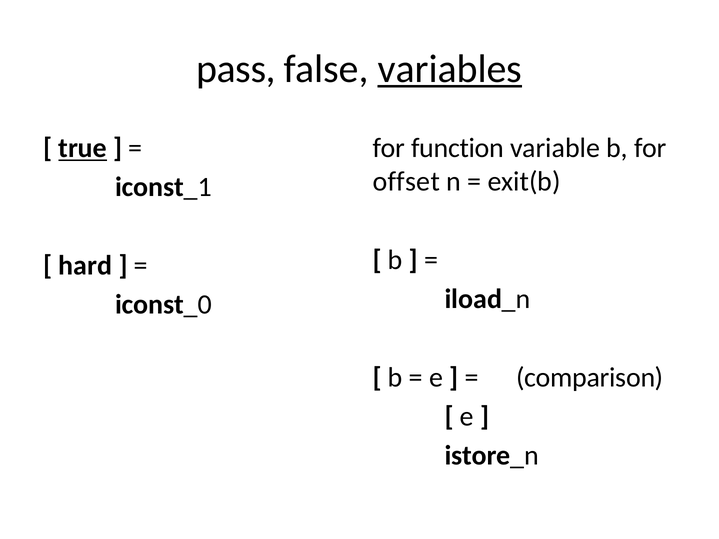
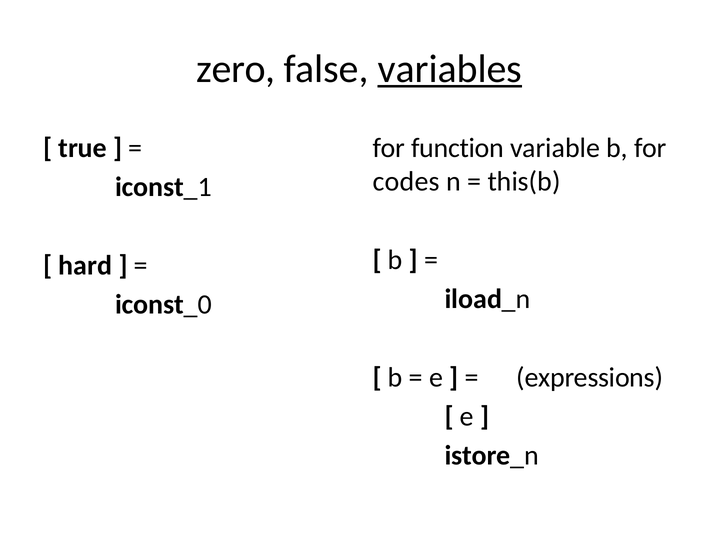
pass: pass -> zero
true underline: present -> none
offset: offset -> codes
exit(b: exit(b -> this(b
comparison: comparison -> expressions
